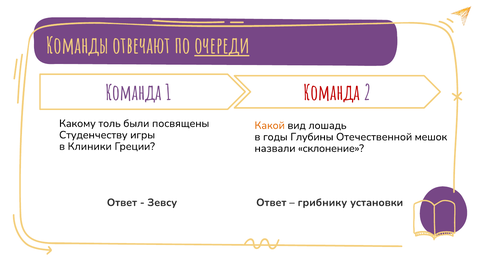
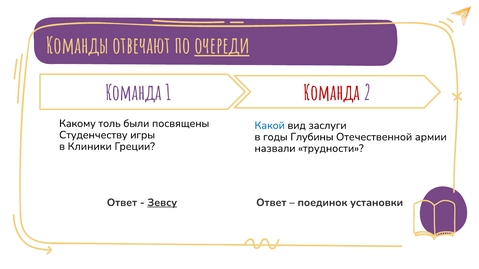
Какой colour: orange -> blue
лошадь: лошадь -> заслуги
мешок: мешок -> армии
склонение: склонение -> трудности
Зевсу underline: none -> present
грибнику: грибнику -> поединок
